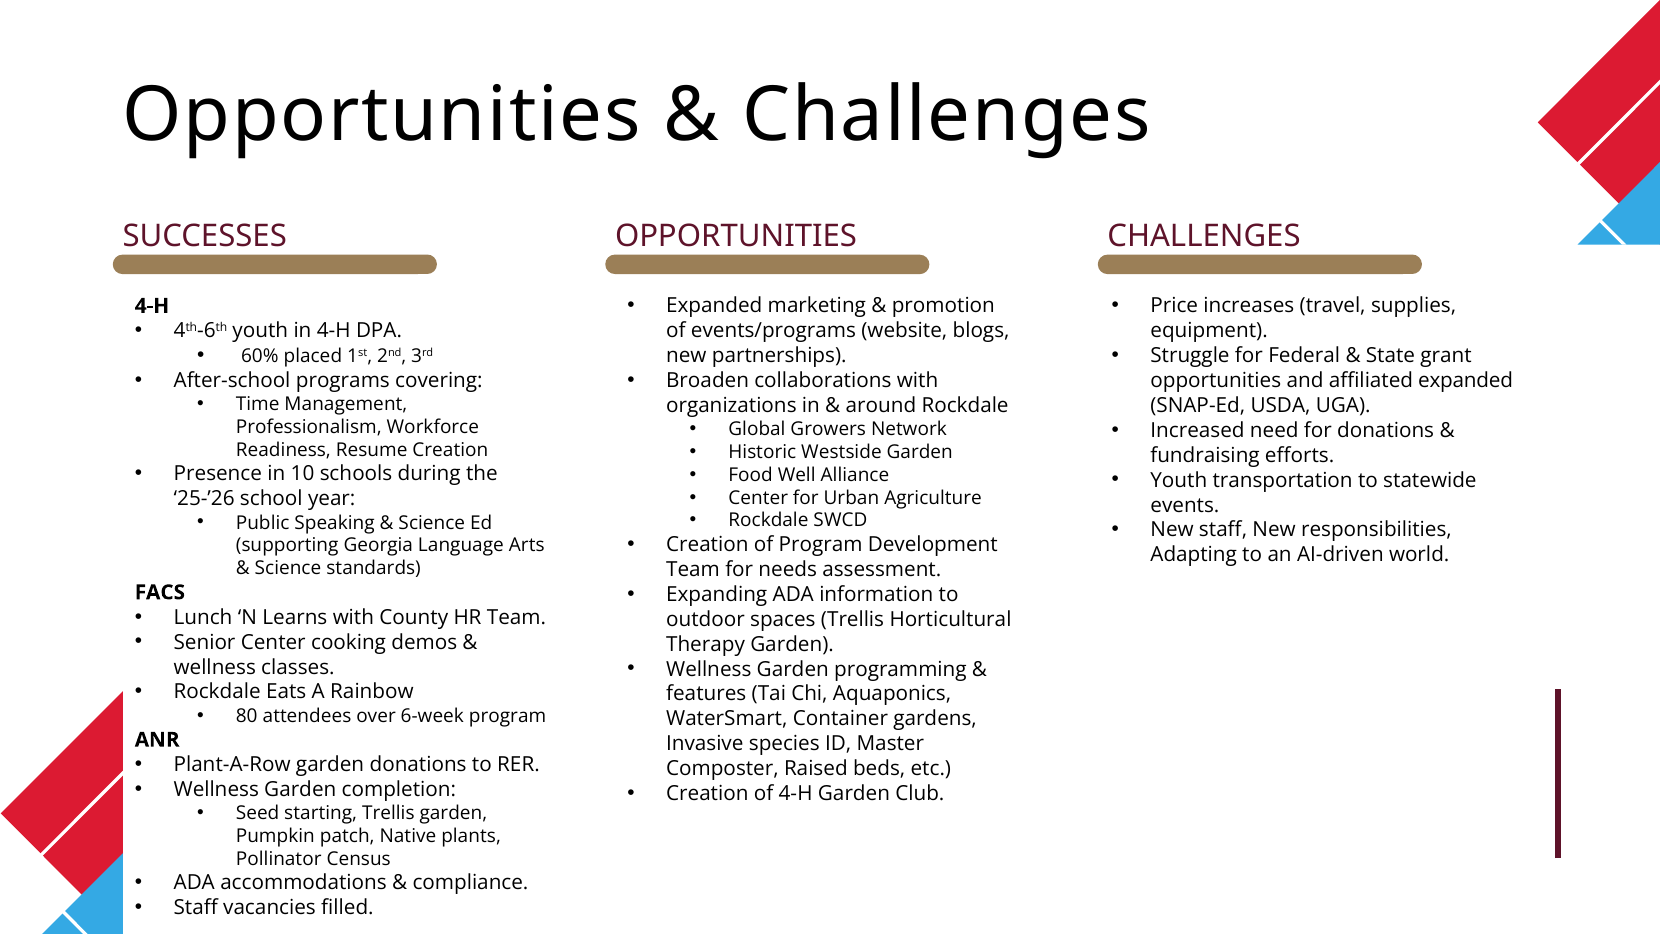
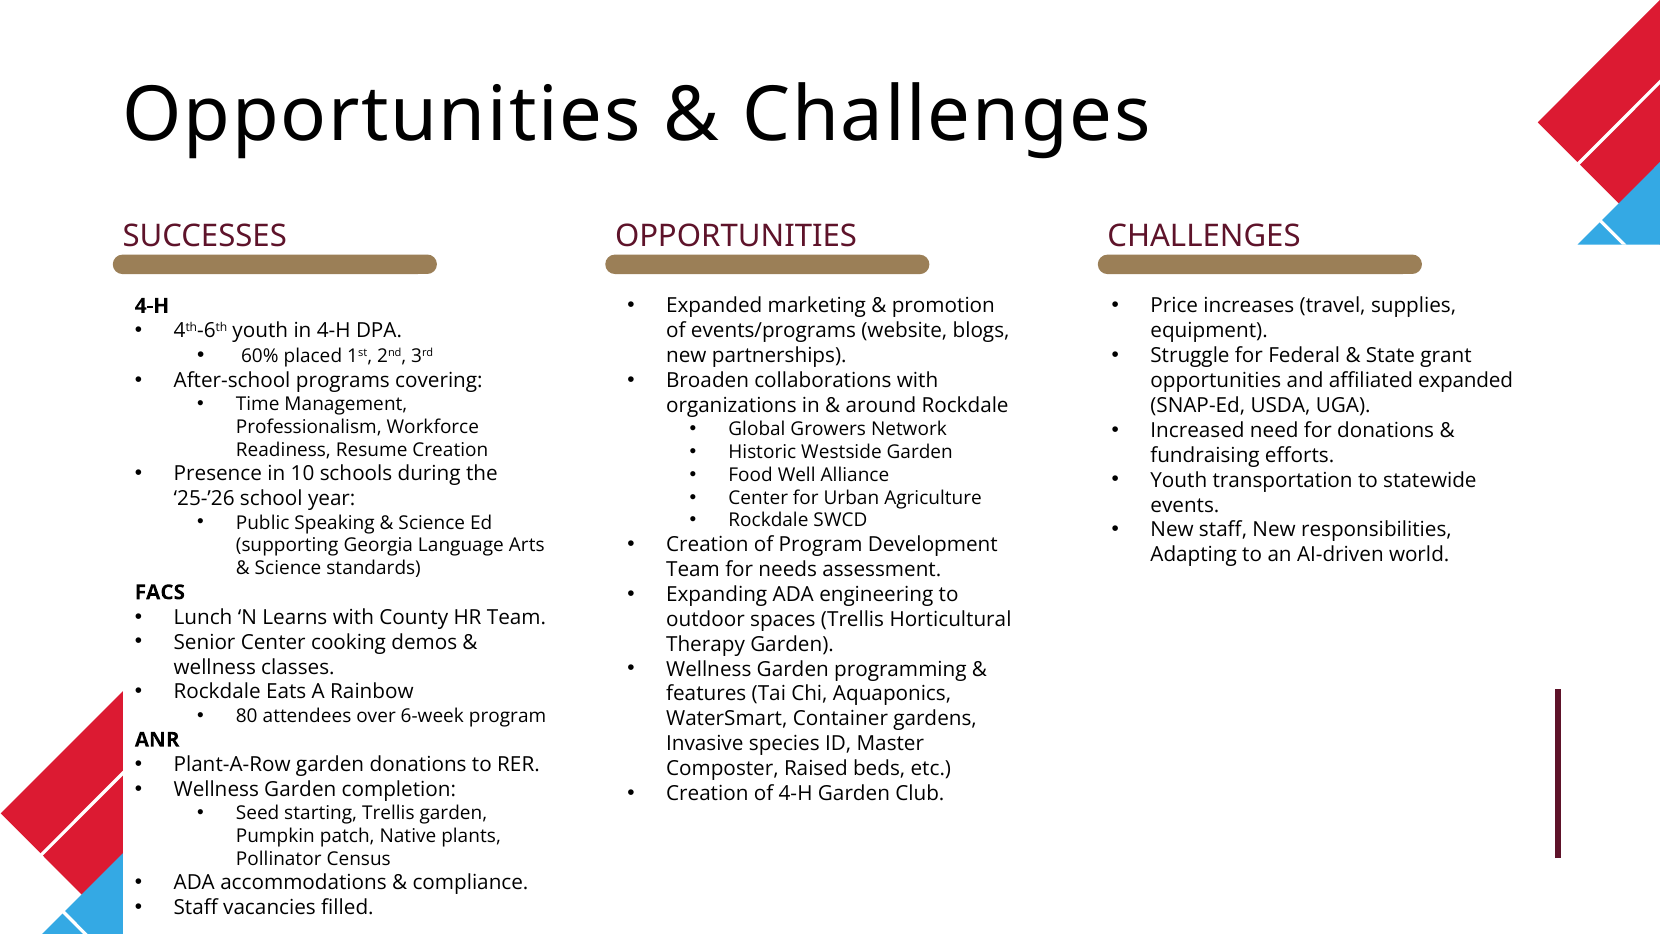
information: information -> engineering
